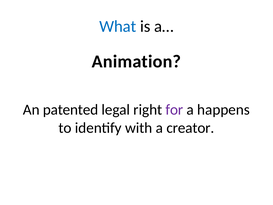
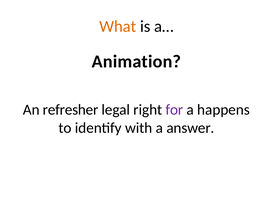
What colour: blue -> orange
patented: patented -> refresher
creator: creator -> answer
